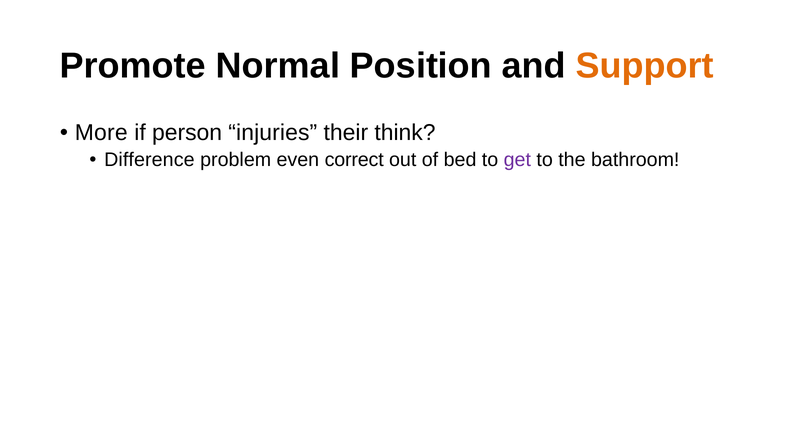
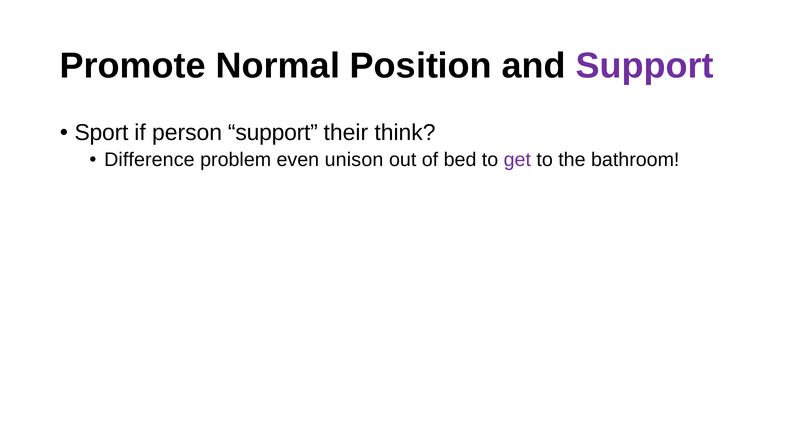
Support at (645, 66) colour: orange -> purple
More: More -> Sport
person injuries: injuries -> support
correct: correct -> unison
